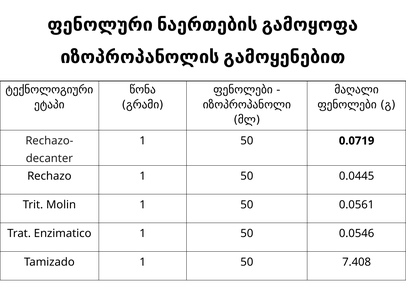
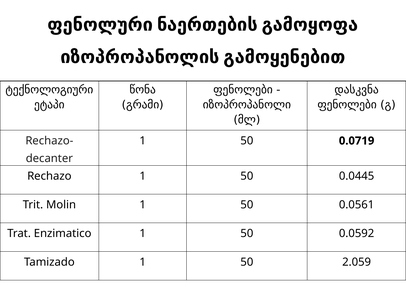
მაღალი: მაღალი -> დასკვნა
0.0546: 0.0546 -> 0.0592
7.408: 7.408 -> 2.059
